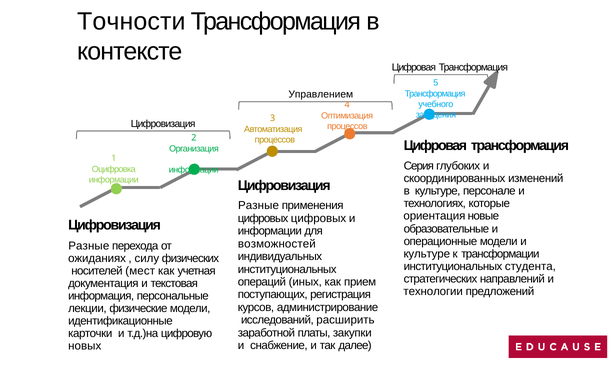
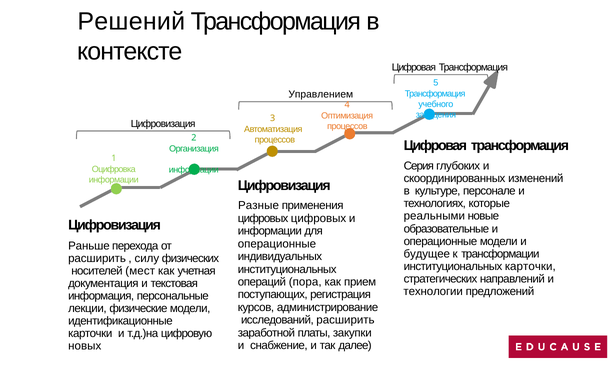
Точности: Точности -> Решений
ориентация: ориентация -> реальными
возможностей at (277, 244): возможностей -> операционные
Разные at (89, 246): Разные -> Раньше
культуре at (427, 254): культуре -> будущее
ожиданиях at (97, 259): ожиданиях -> расширить
институциональных студента: студента -> карточки
иных: иных -> пора
